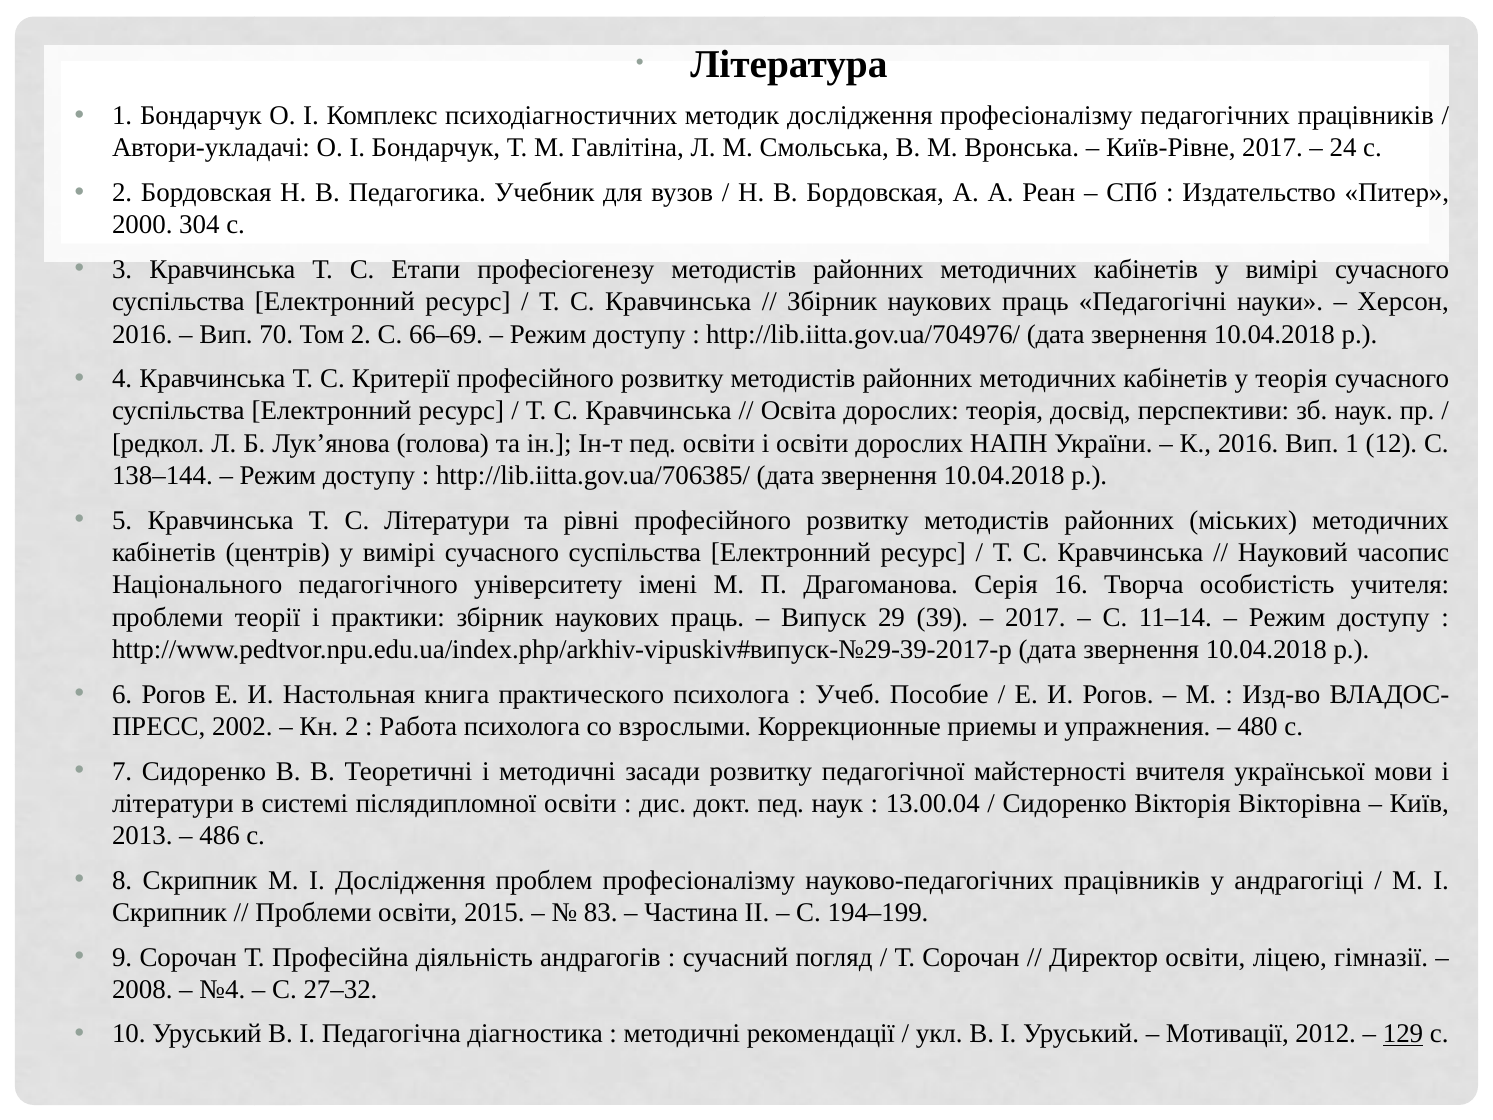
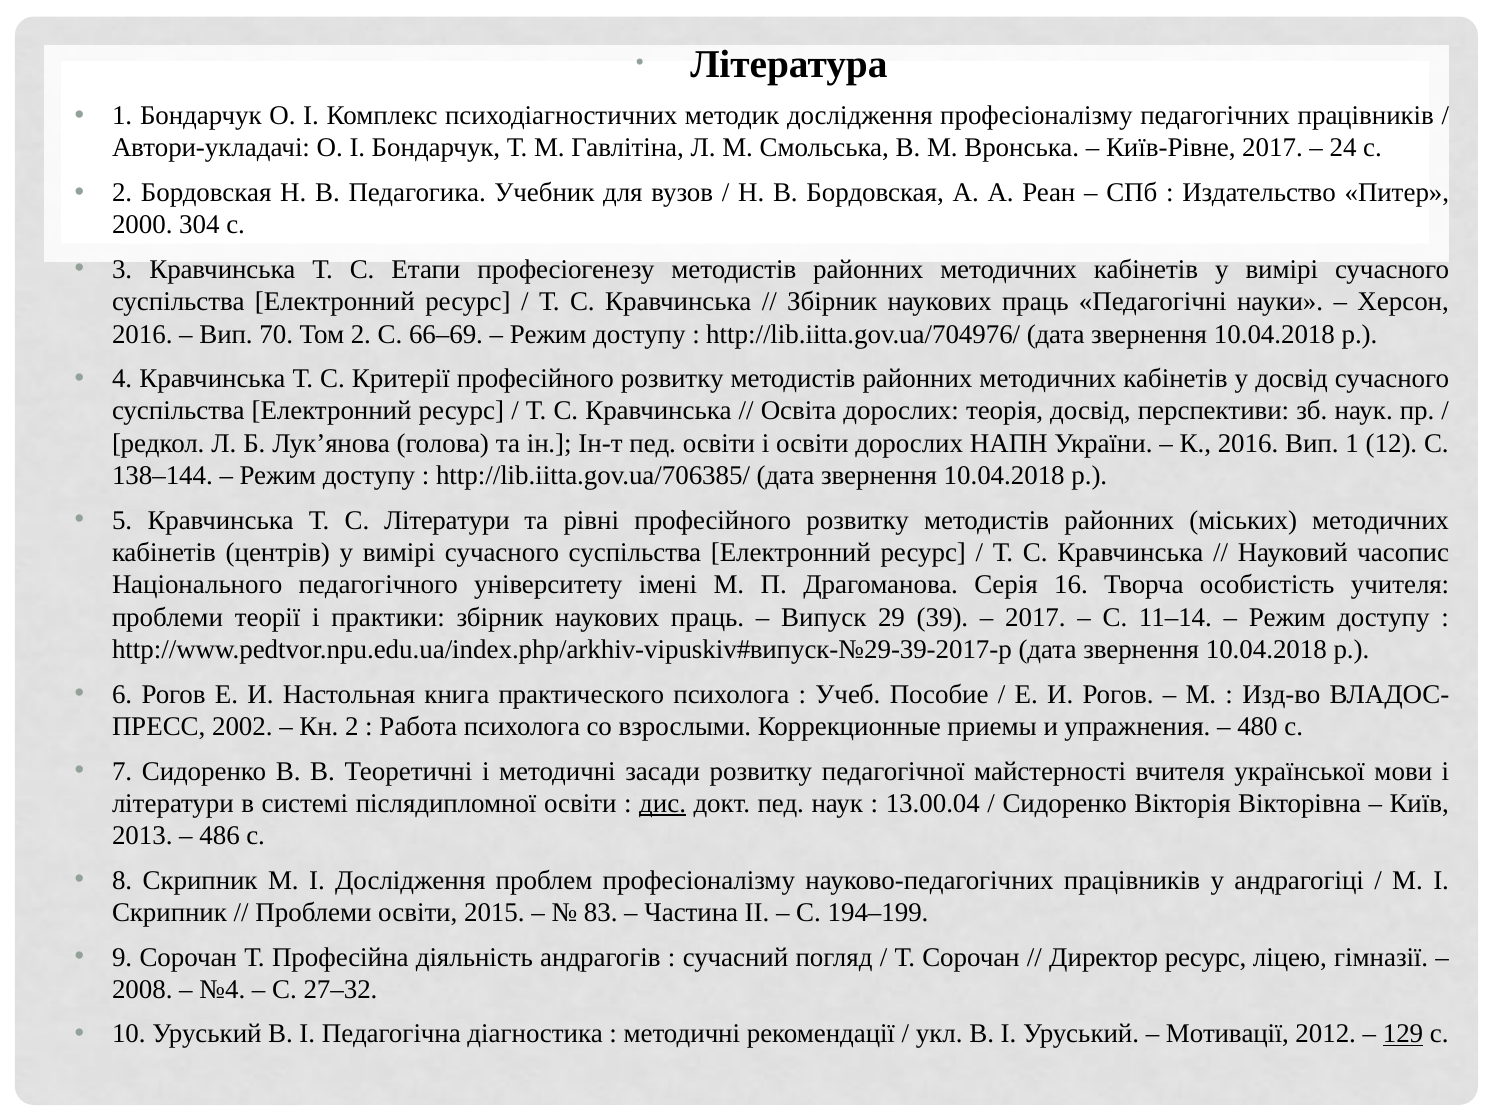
у теорія: теорія -> досвід
дис underline: none -> present
Директор освіти: освіти -> ресурс
